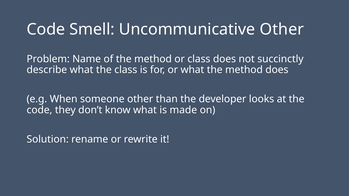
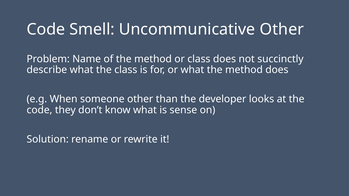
made: made -> sense
